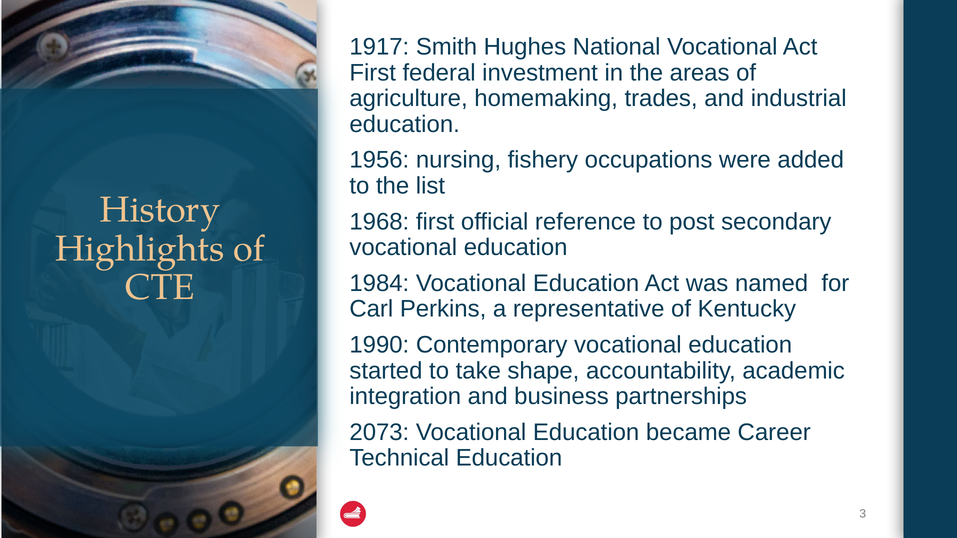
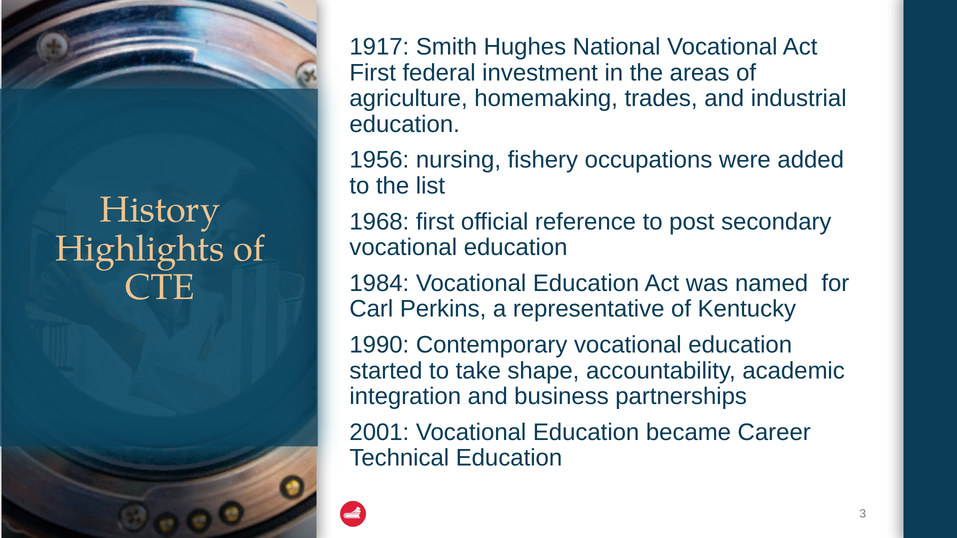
2073: 2073 -> 2001
